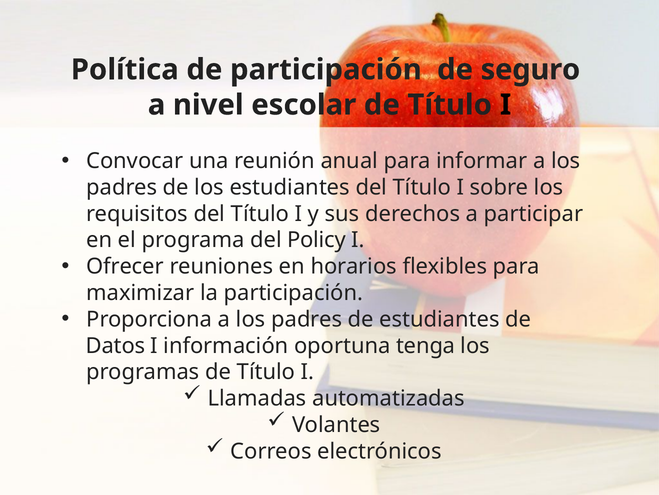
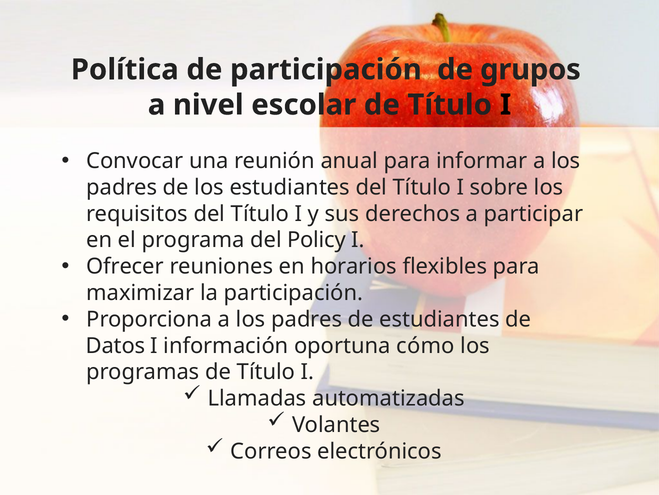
seguro: seguro -> grupos
tenga: tenga -> cómo
